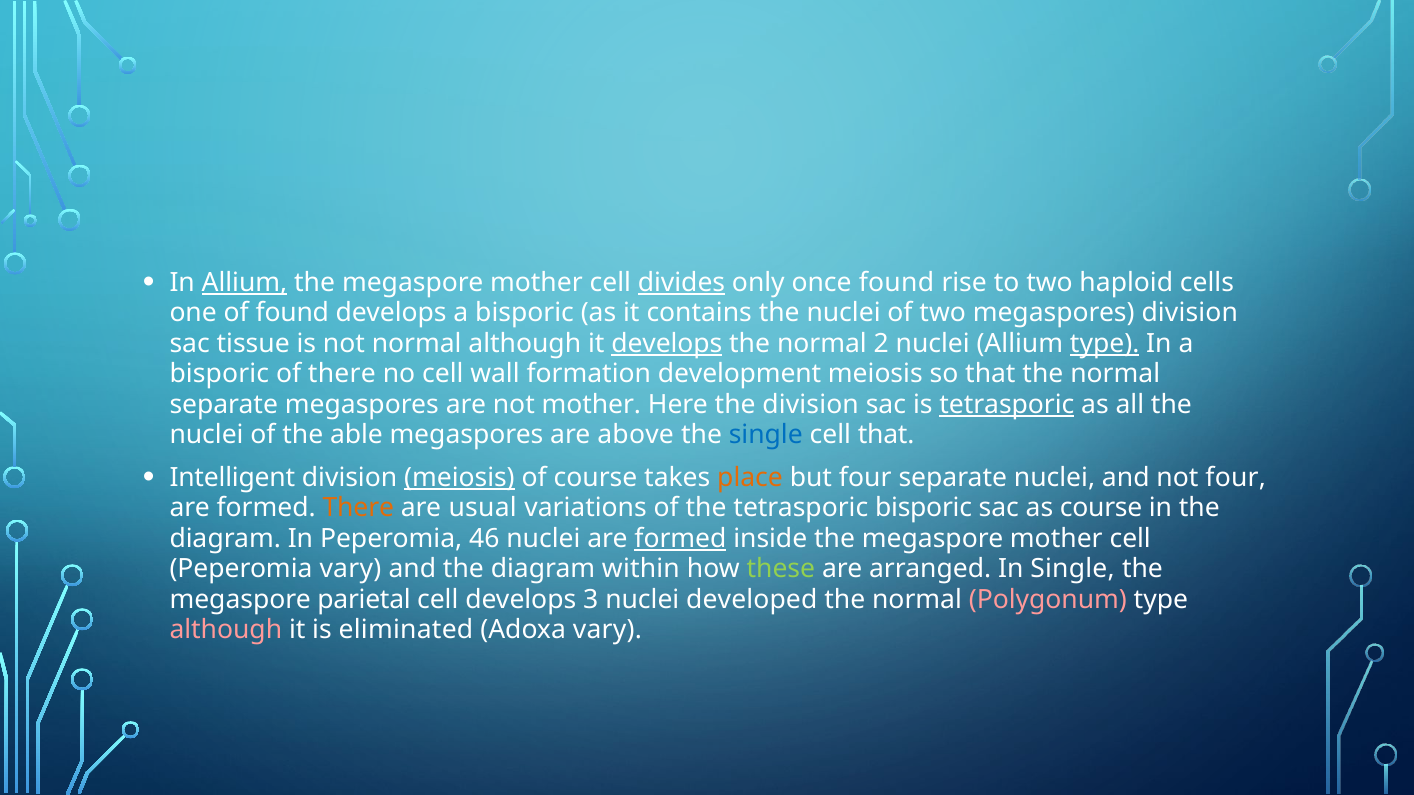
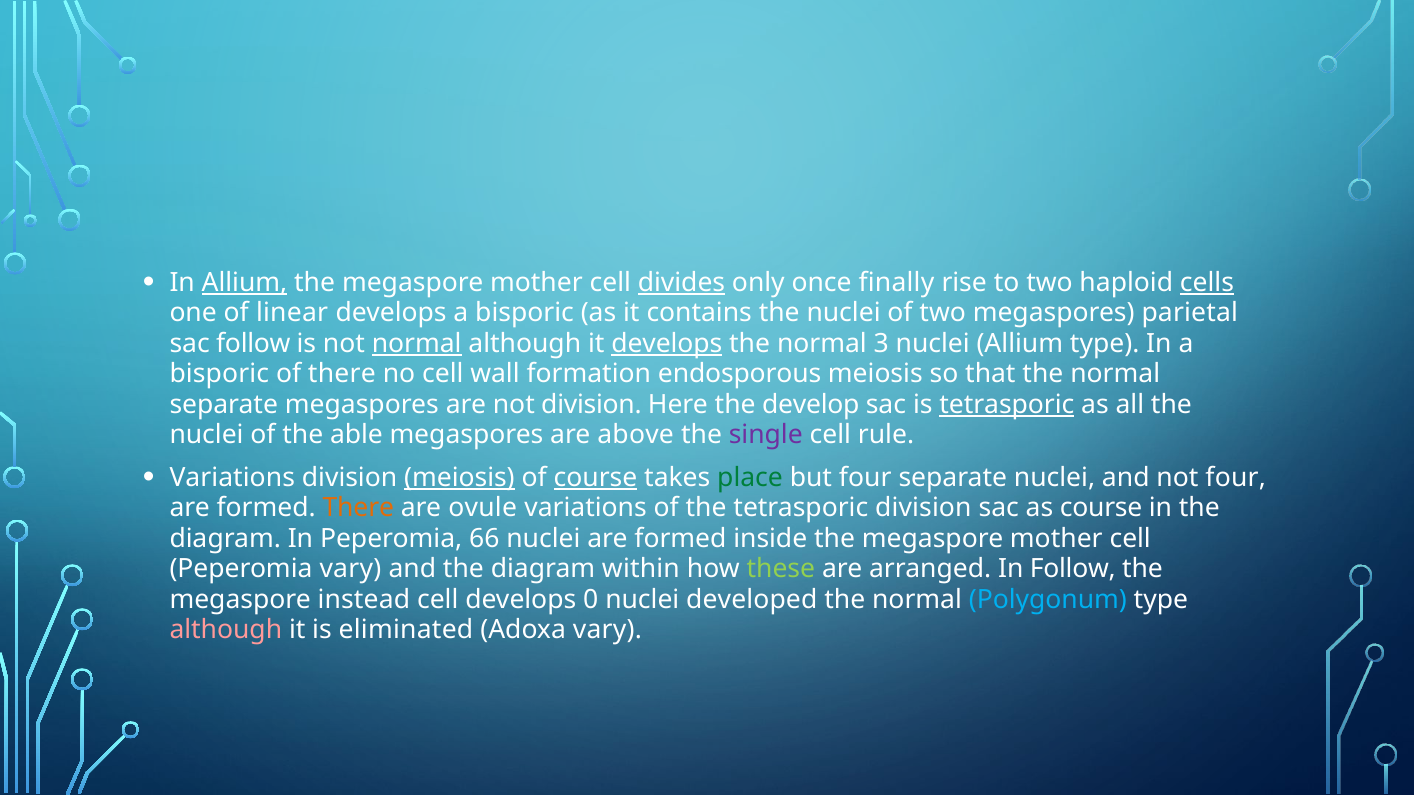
once found: found -> finally
cells underline: none -> present
of found: found -> linear
megaspores division: division -> parietal
sac tissue: tissue -> follow
normal at (417, 344) underline: none -> present
2: 2 -> 3
type at (1105, 344) underline: present -> none
development: development -> endosporous
not mother: mother -> division
the division: division -> develop
single at (766, 435) colour: blue -> purple
cell that: that -> rule
Intelligent at (232, 478): Intelligent -> Variations
course at (595, 478) underline: none -> present
place colour: orange -> green
usual: usual -> ovule
tetrasporic bisporic: bisporic -> division
46: 46 -> 66
formed at (680, 539) underline: present -> none
In Single: Single -> Follow
parietal: parietal -> instead
3: 3 -> 0
Polygonum colour: pink -> light blue
